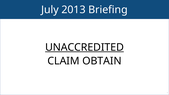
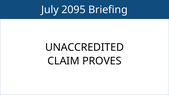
2013: 2013 -> 2095
UNACCREDITED underline: present -> none
OBTAIN: OBTAIN -> PROVES
